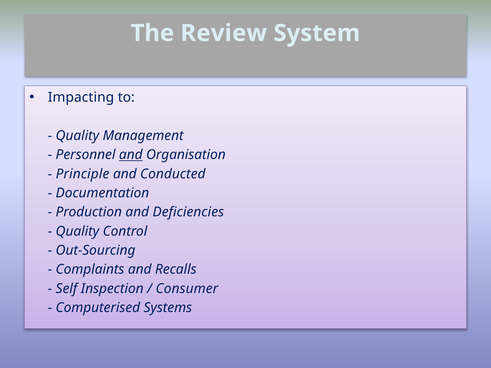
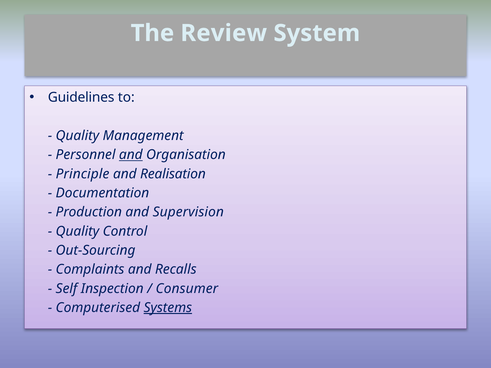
Impacting: Impacting -> Guidelines
Conducted: Conducted -> Realisation
Deficiencies: Deficiencies -> Supervision
Systems underline: none -> present
